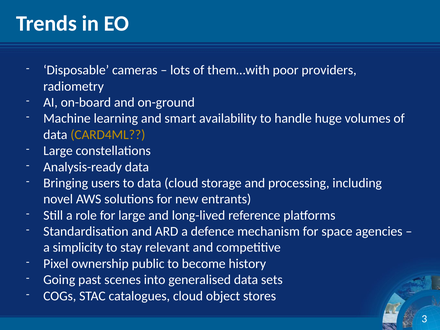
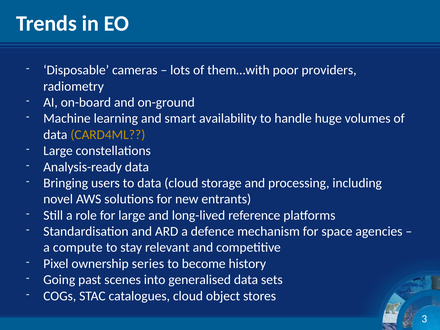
simplicity: simplicity -> compute
public: public -> series
